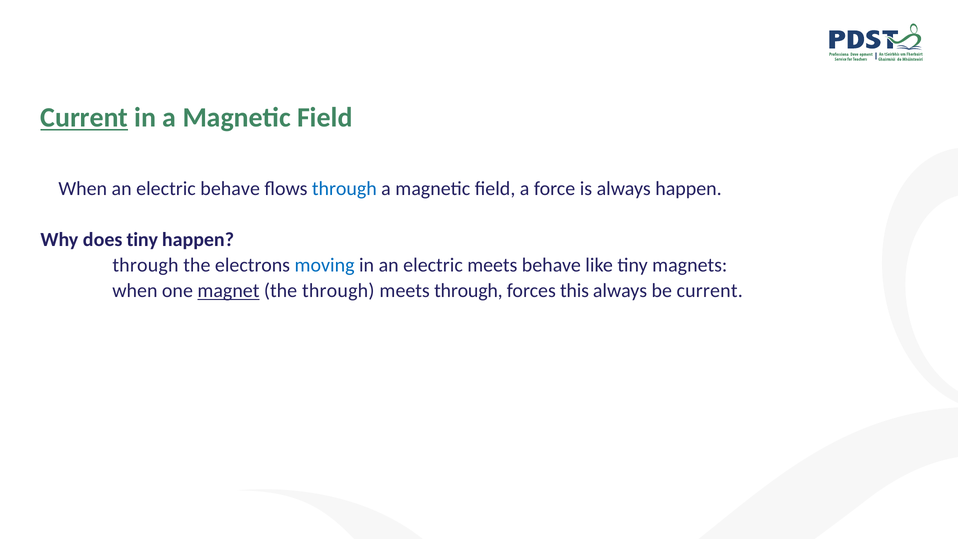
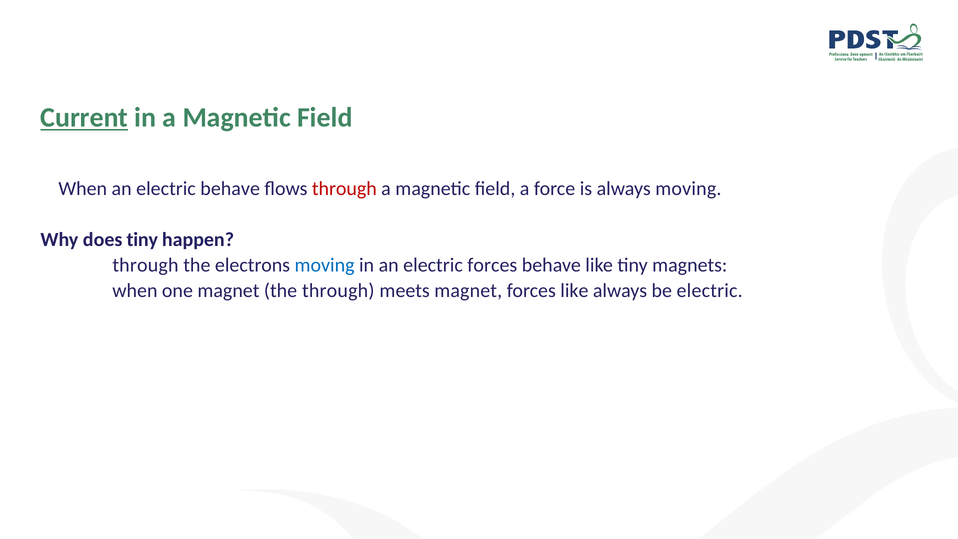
through at (344, 189) colour: blue -> red
always happen: happen -> moving
electric meets: meets -> forces
magnet at (228, 291) underline: present -> none
meets through: through -> magnet
forces this: this -> like
be current: current -> electric
